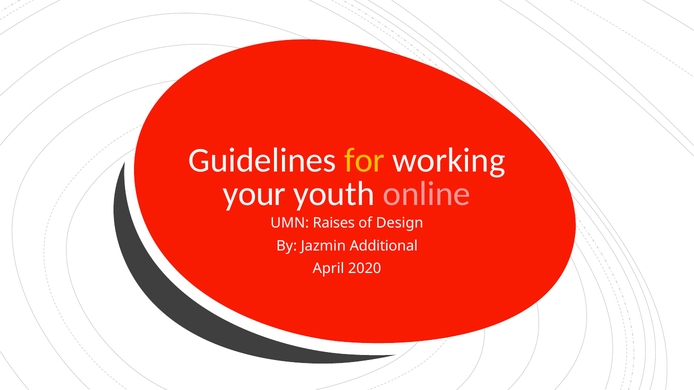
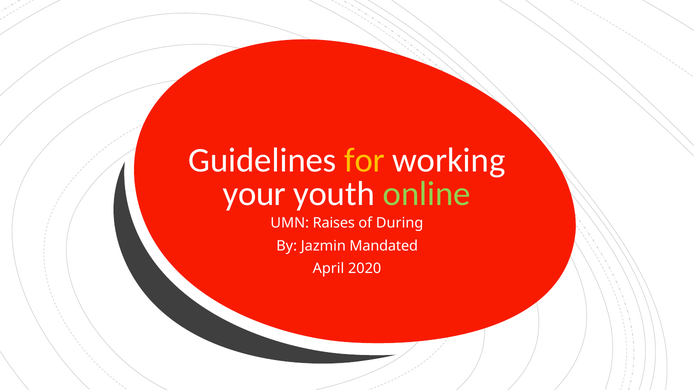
online colour: pink -> light green
Design: Design -> During
Additional: Additional -> Mandated
